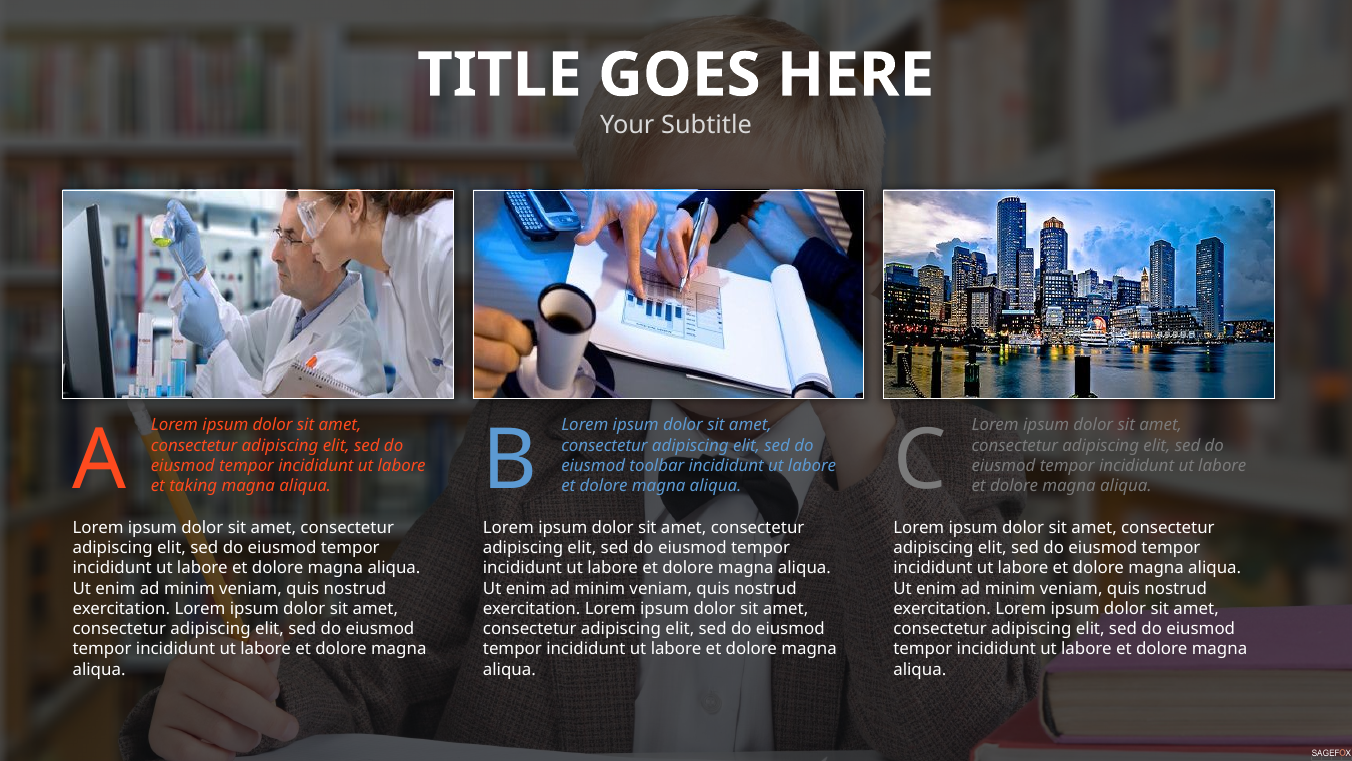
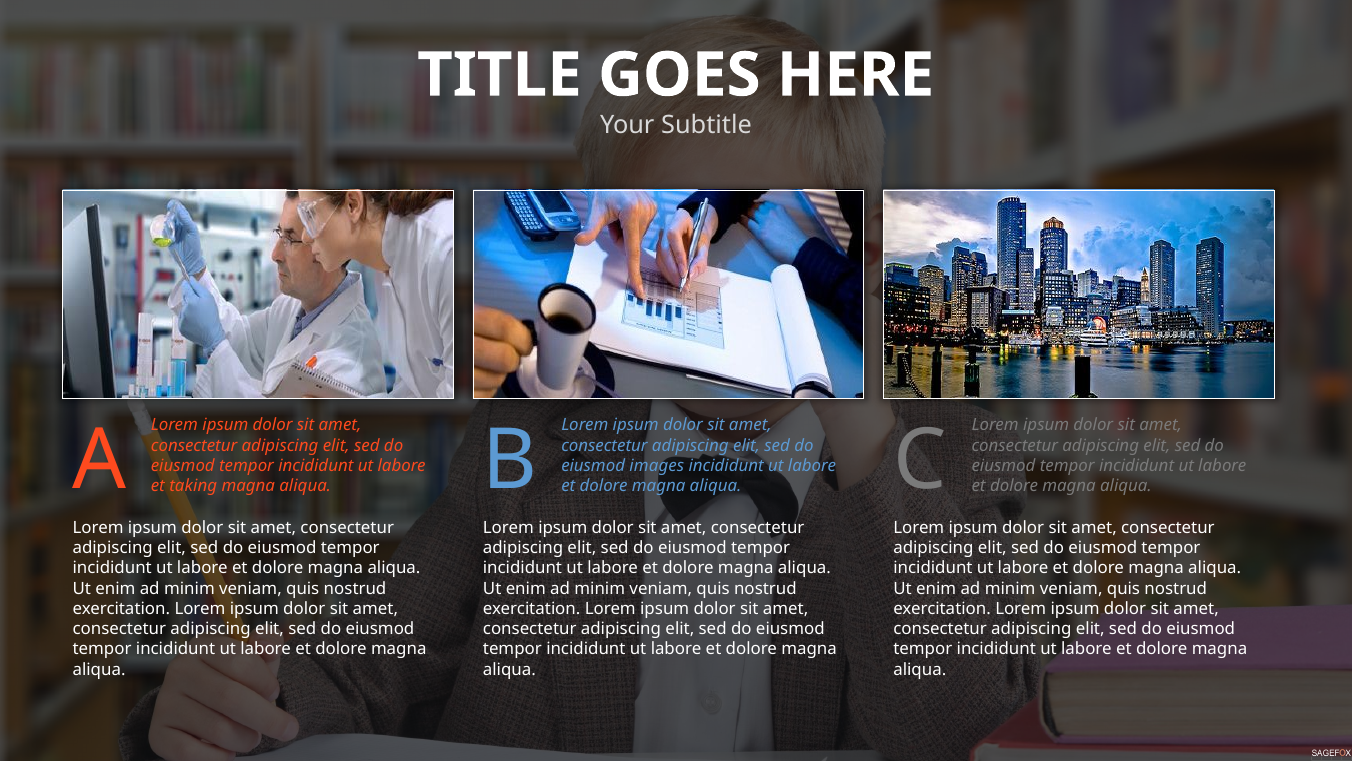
toolbar: toolbar -> images
